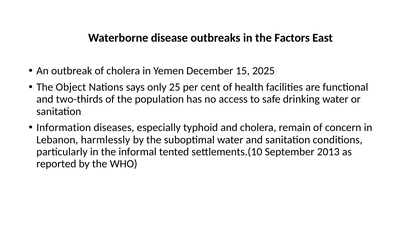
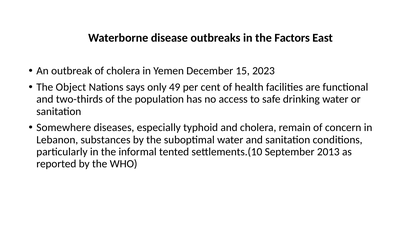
2025: 2025 -> 2023
25: 25 -> 49
Information: Information -> Somewhere
harmlessly: harmlessly -> substances
